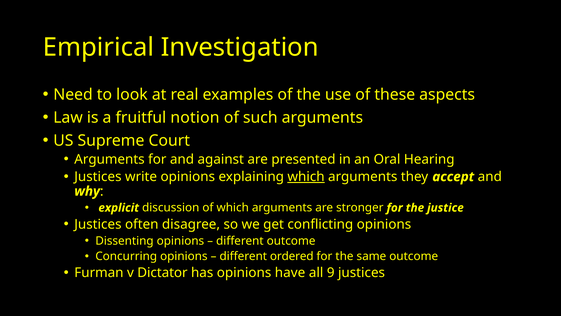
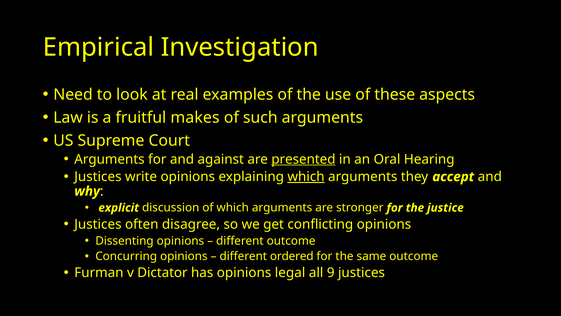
notion: notion -> makes
presented underline: none -> present
have: have -> legal
